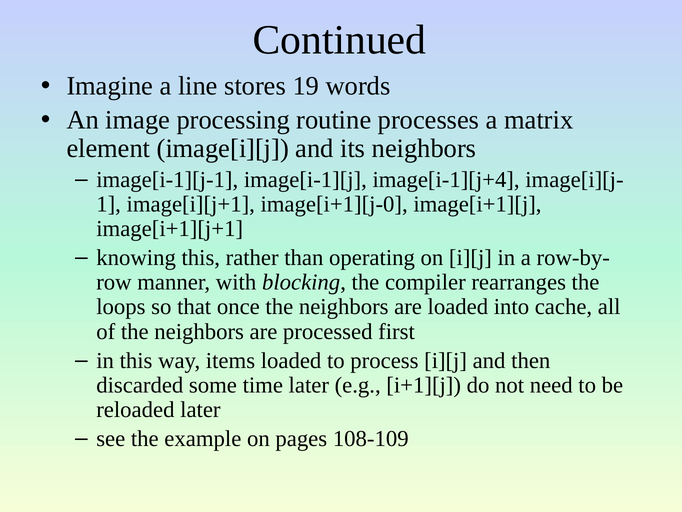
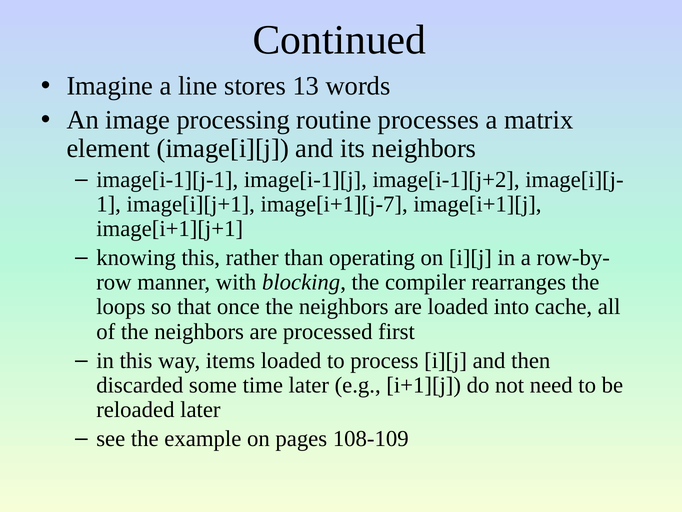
19: 19 -> 13
image[i-1][j+4: image[i-1][j+4 -> image[i-1][j+2
image[i+1][j-0: image[i+1][j-0 -> image[i+1][j-7
